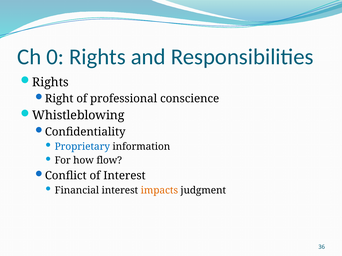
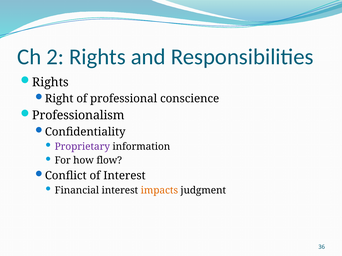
0: 0 -> 2
Whistleblowing: Whistleblowing -> Professionalism
Proprietary colour: blue -> purple
